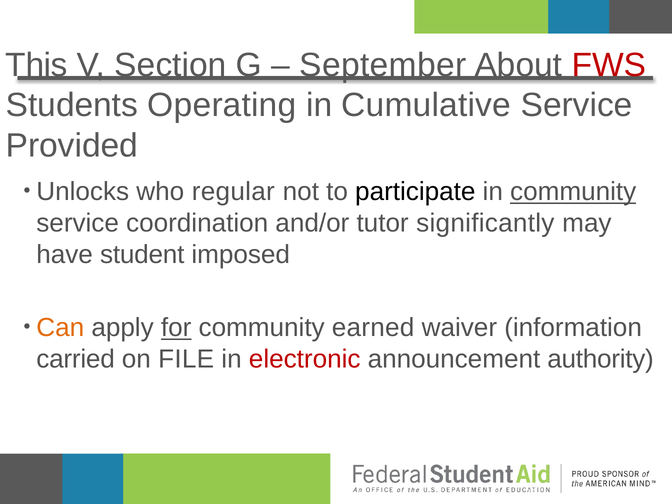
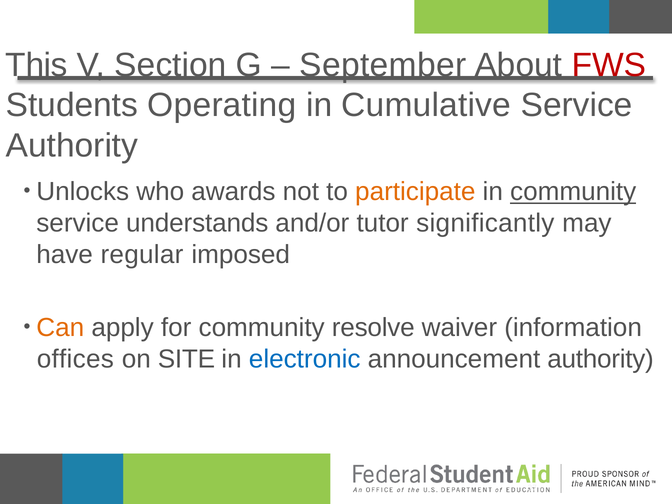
Provided at (72, 146): Provided -> Authority
regular: regular -> awards
participate colour: black -> orange
coordination: coordination -> understands
student: student -> regular
for underline: present -> none
earned: earned -> resolve
carried: carried -> offices
FILE: FILE -> SITE
electronic colour: red -> blue
